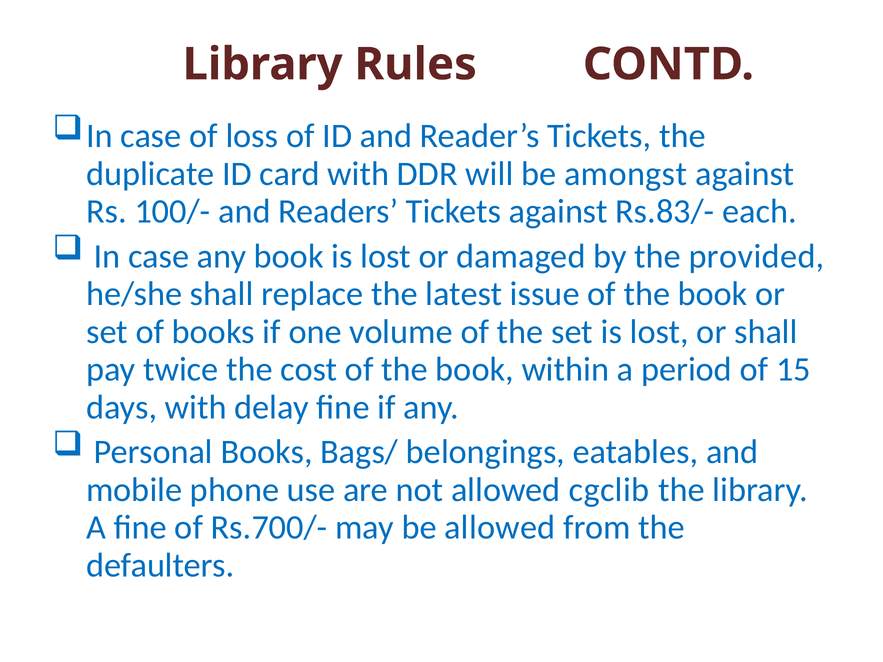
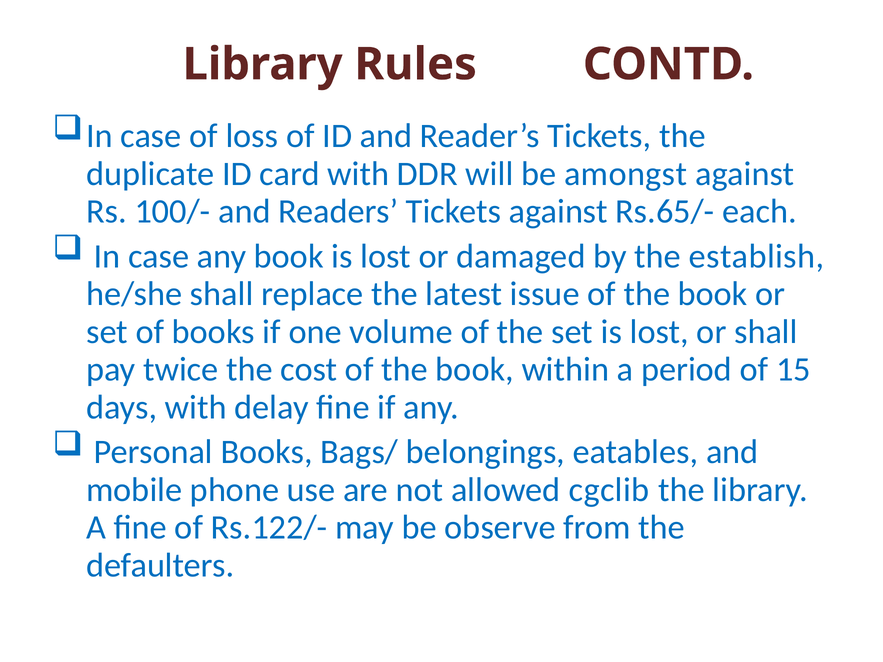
Rs.83/-: Rs.83/- -> Rs.65/-
provided: provided -> establish
Rs.700/-: Rs.700/- -> Rs.122/-
be allowed: allowed -> observe
